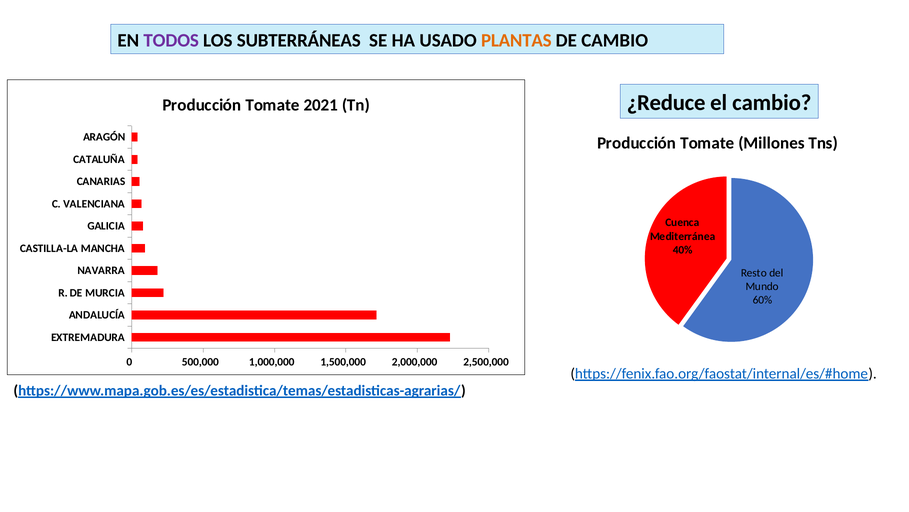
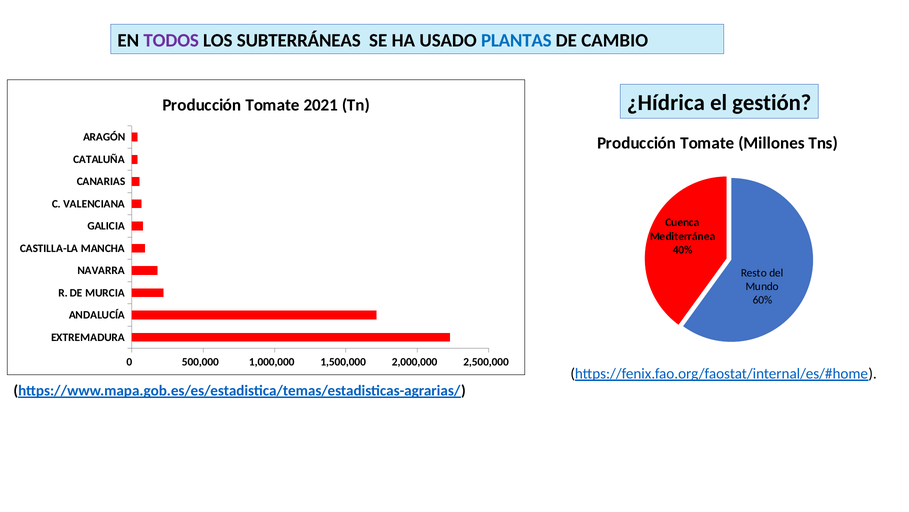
PLANTAS colour: orange -> blue
¿Reduce: ¿Reduce -> ¿Hídrica
el cambio: cambio -> gestión
